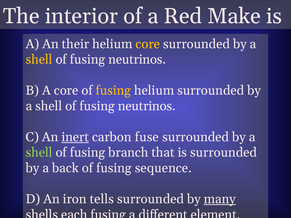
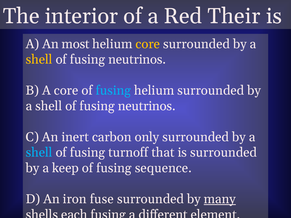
Make: Make -> Their
their: their -> most
fusing at (113, 91) colour: yellow -> light blue
inert underline: present -> none
fuse: fuse -> only
shell at (39, 153) colour: light green -> light blue
branch: branch -> turnoff
back: back -> keep
tells: tells -> fuse
